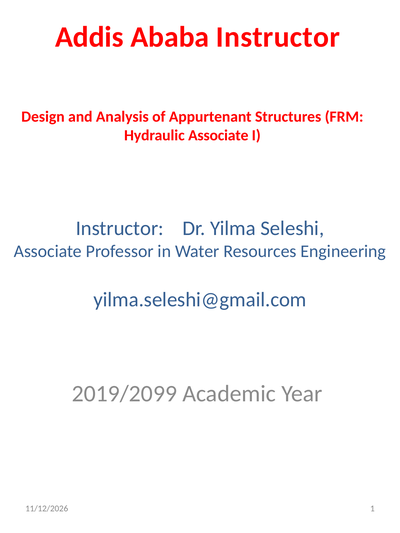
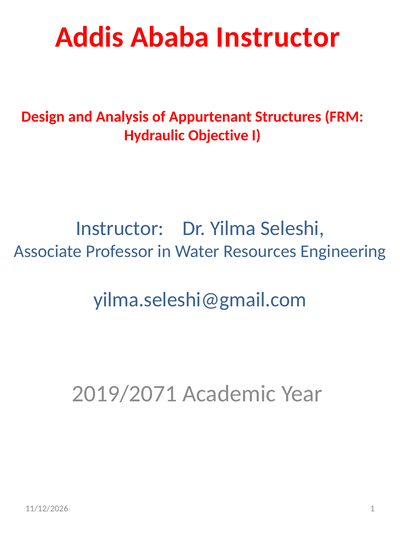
Hydraulic Associate: Associate -> Objective
2019/2099: 2019/2099 -> 2019/2071
